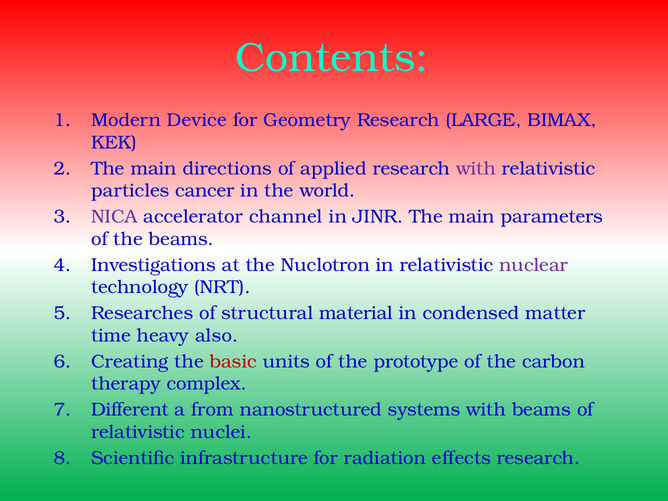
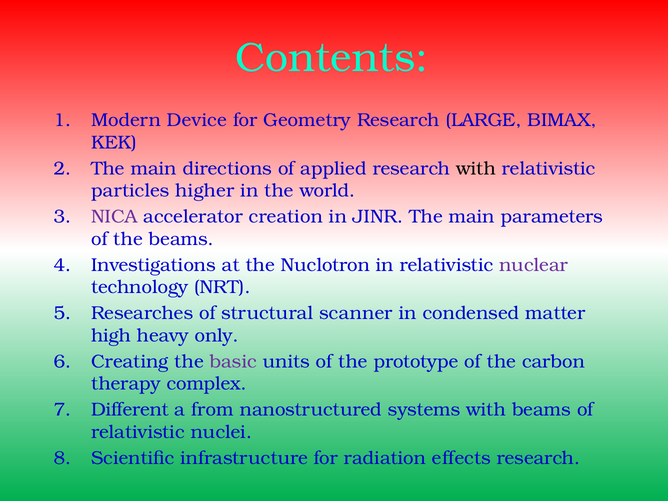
with at (476, 168) colour: purple -> black
cancer: cancer -> higher
channel: channel -> creation
material: material -> scanner
time: time -> high
also: also -> only
basic colour: red -> purple
